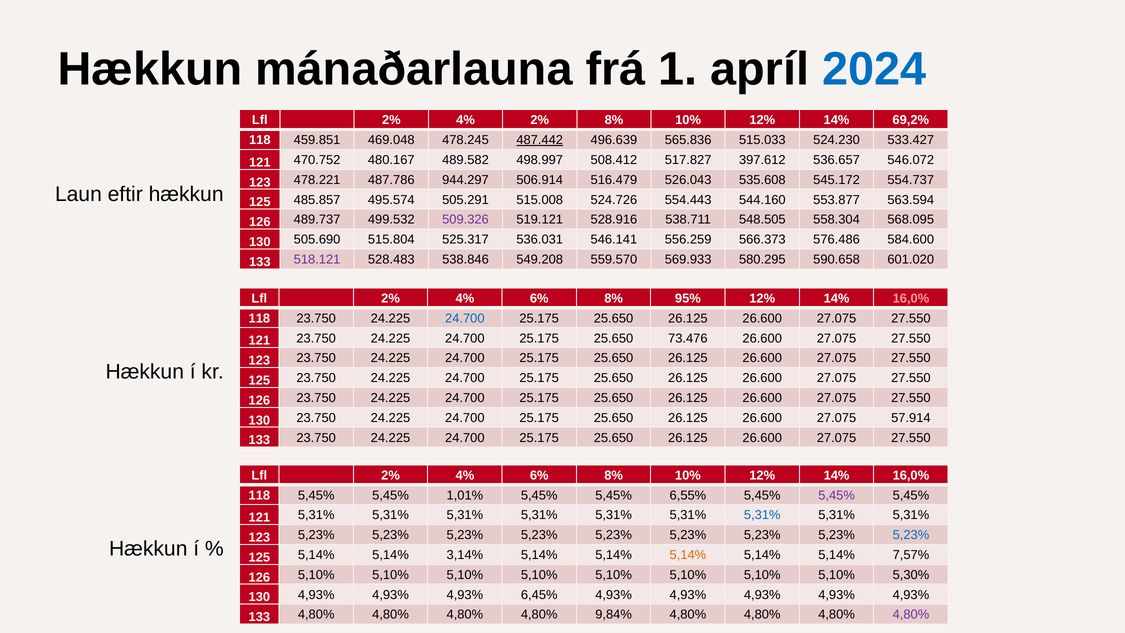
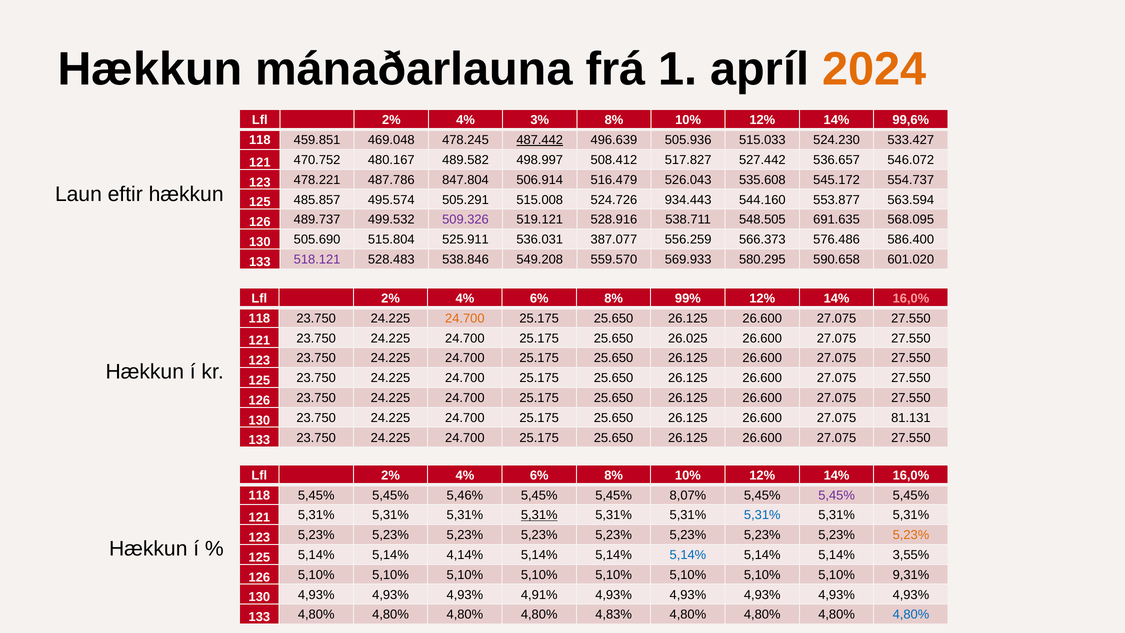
2024 colour: blue -> orange
4% 2%: 2% -> 3%
69,2%: 69,2% -> 99,6%
565.836: 565.836 -> 505.936
397.612: 397.612 -> 527.442
944.297: 944.297 -> 847.804
554.443: 554.443 -> 934.443
558.304: 558.304 -> 691.635
525.317: 525.317 -> 525.911
546.141: 546.141 -> 387.077
584.600: 584.600 -> 586.400
95%: 95% -> 99%
24.700 at (465, 318) colour: blue -> orange
73.476: 73.476 -> 26.025
57.914: 57.914 -> 81.131
1,01%: 1,01% -> 5,46%
6,55%: 6,55% -> 8,07%
5,31% at (539, 515) underline: none -> present
5,23% at (911, 535) colour: blue -> orange
3,14%: 3,14% -> 4,14%
5,14% at (688, 555) colour: orange -> blue
7,57%: 7,57% -> 3,55%
5,30%: 5,30% -> 9,31%
6,45%: 6,45% -> 4,91%
9,84%: 9,84% -> 4,83%
4,80% at (911, 615) colour: purple -> blue
